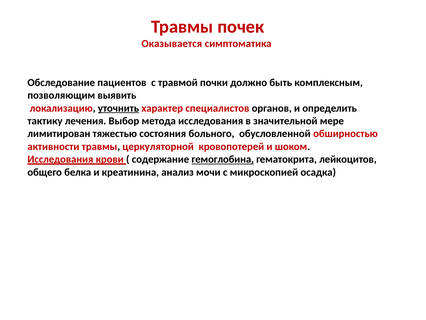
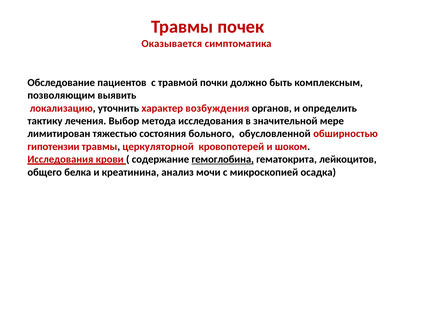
уточнить underline: present -> none
специалистов: специалистов -> возбуждения
активности: активности -> гипотензии
